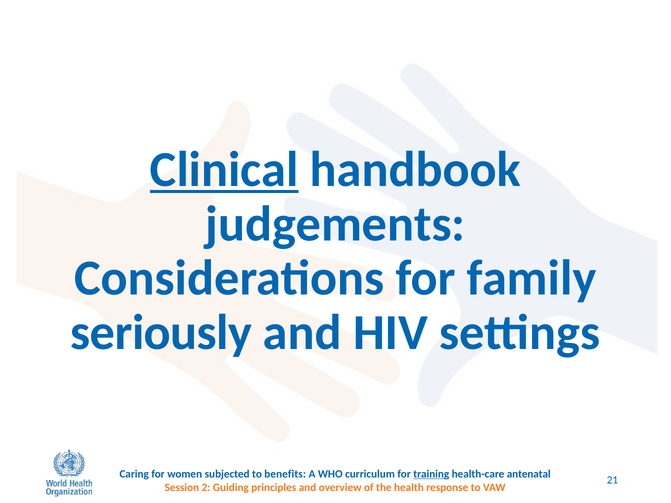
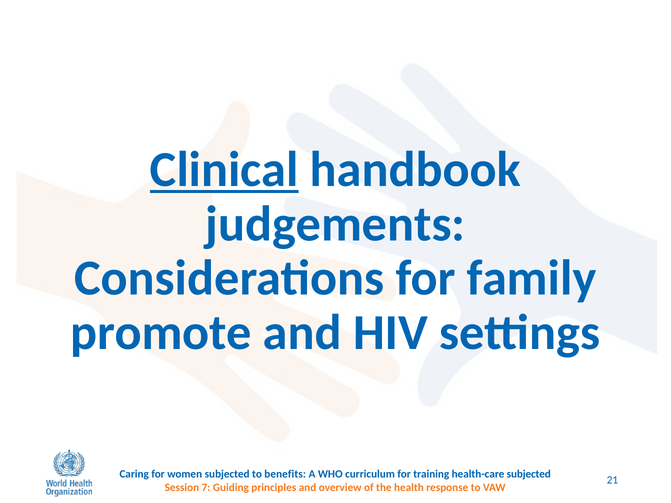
seriously: seriously -> promote
training underline: present -> none
health-care antenatal: antenatal -> subjected
2: 2 -> 7
